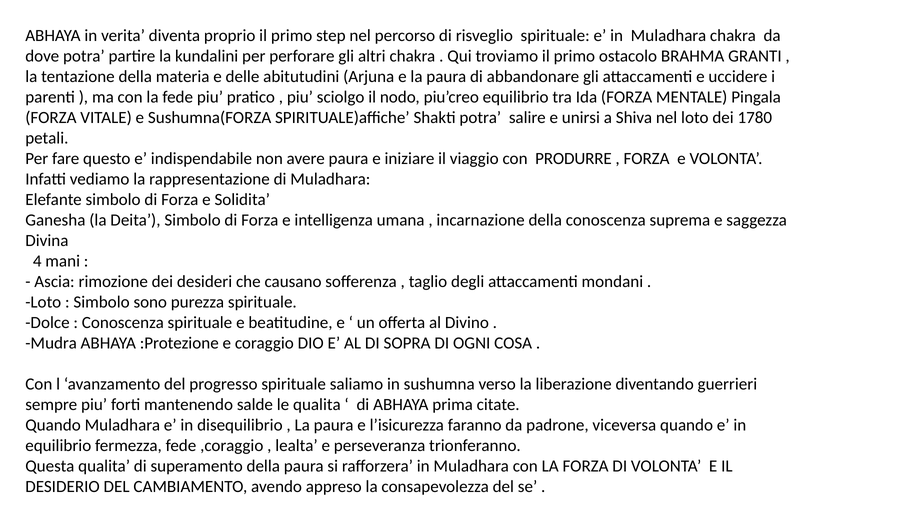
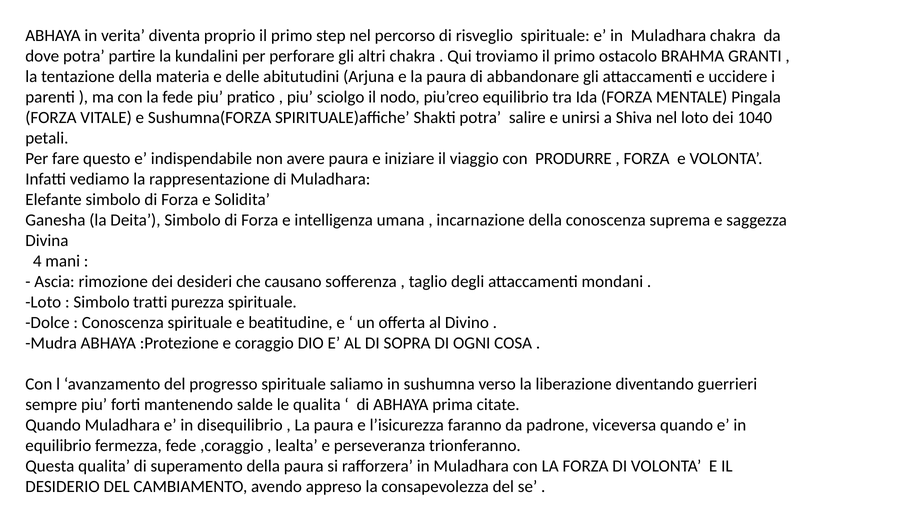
1780: 1780 -> 1040
sono: sono -> tratti
